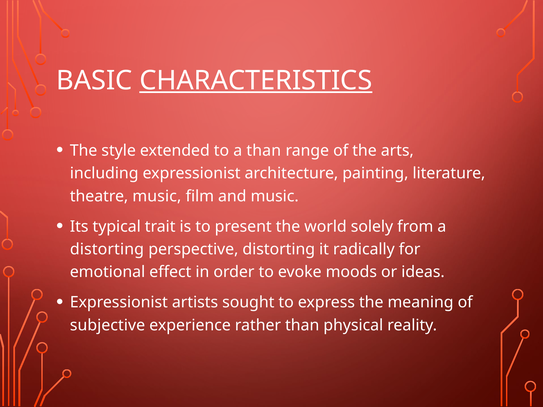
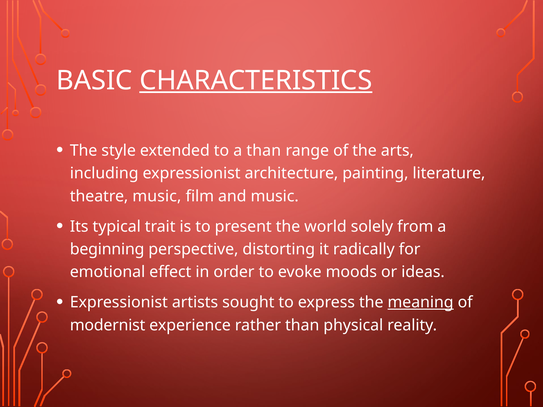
distorting at (107, 249): distorting -> beginning
meaning underline: none -> present
subjective: subjective -> modernist
